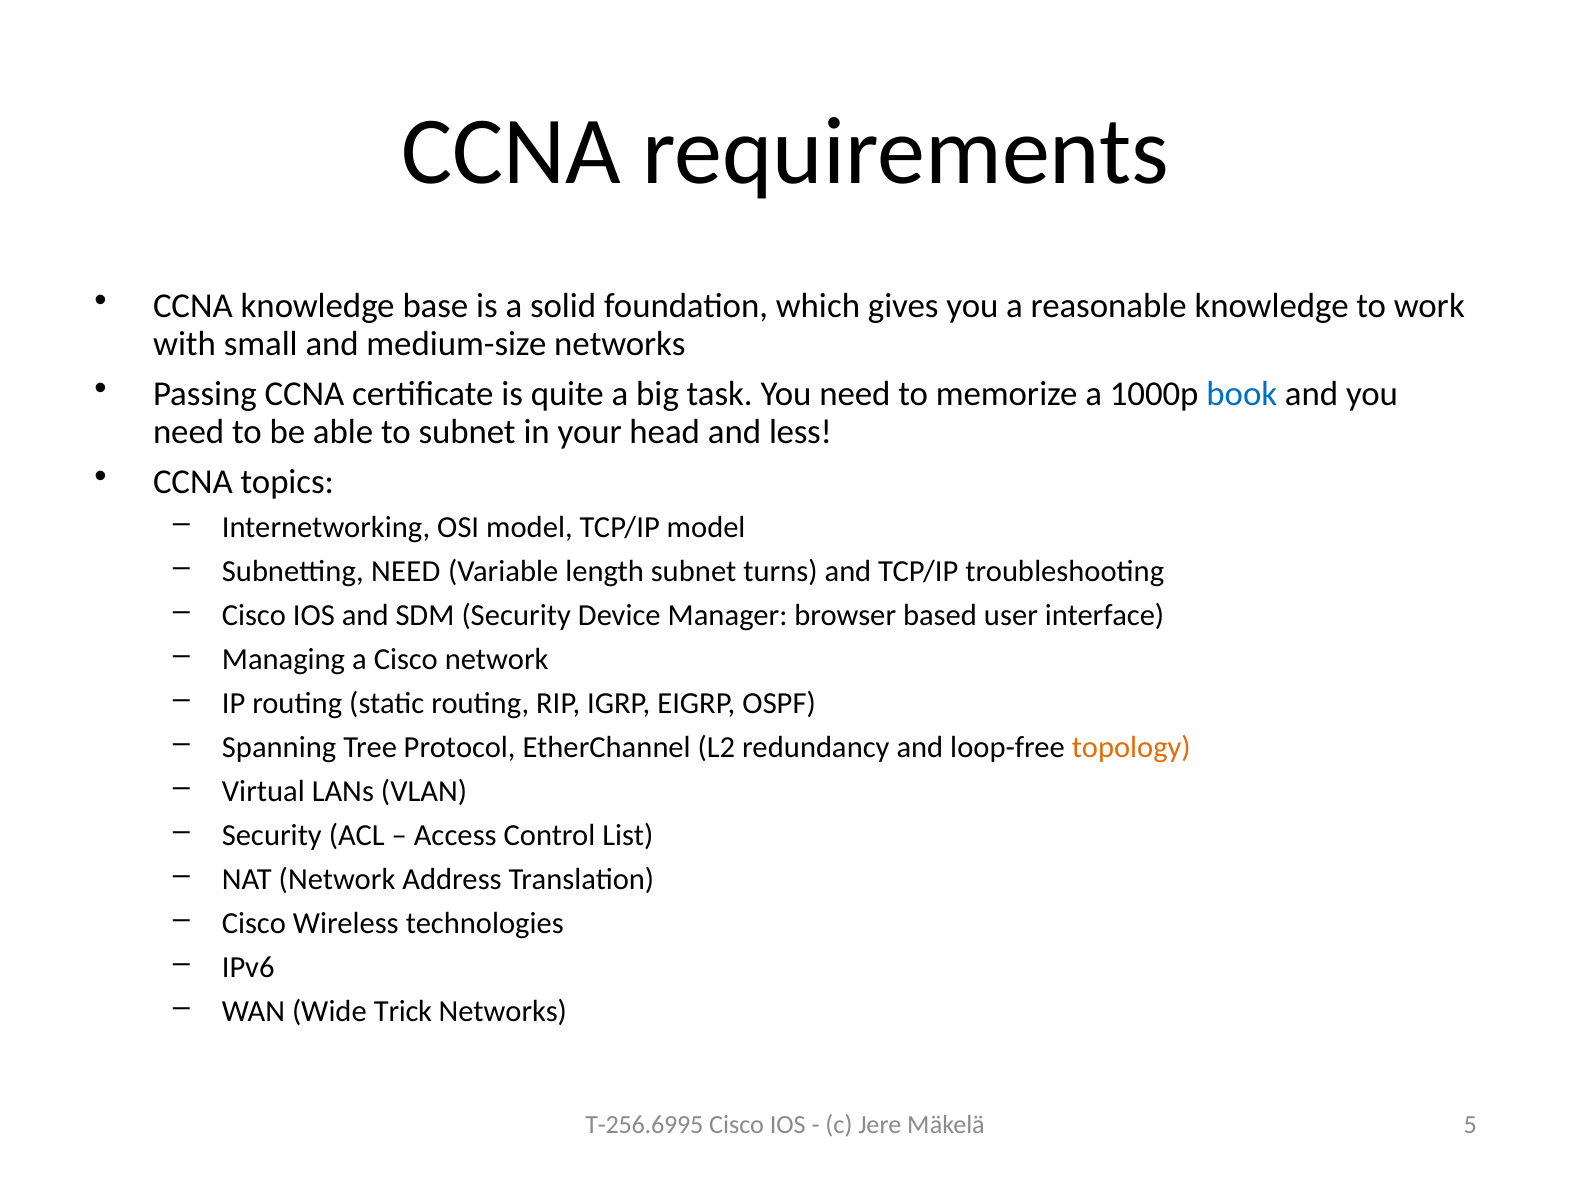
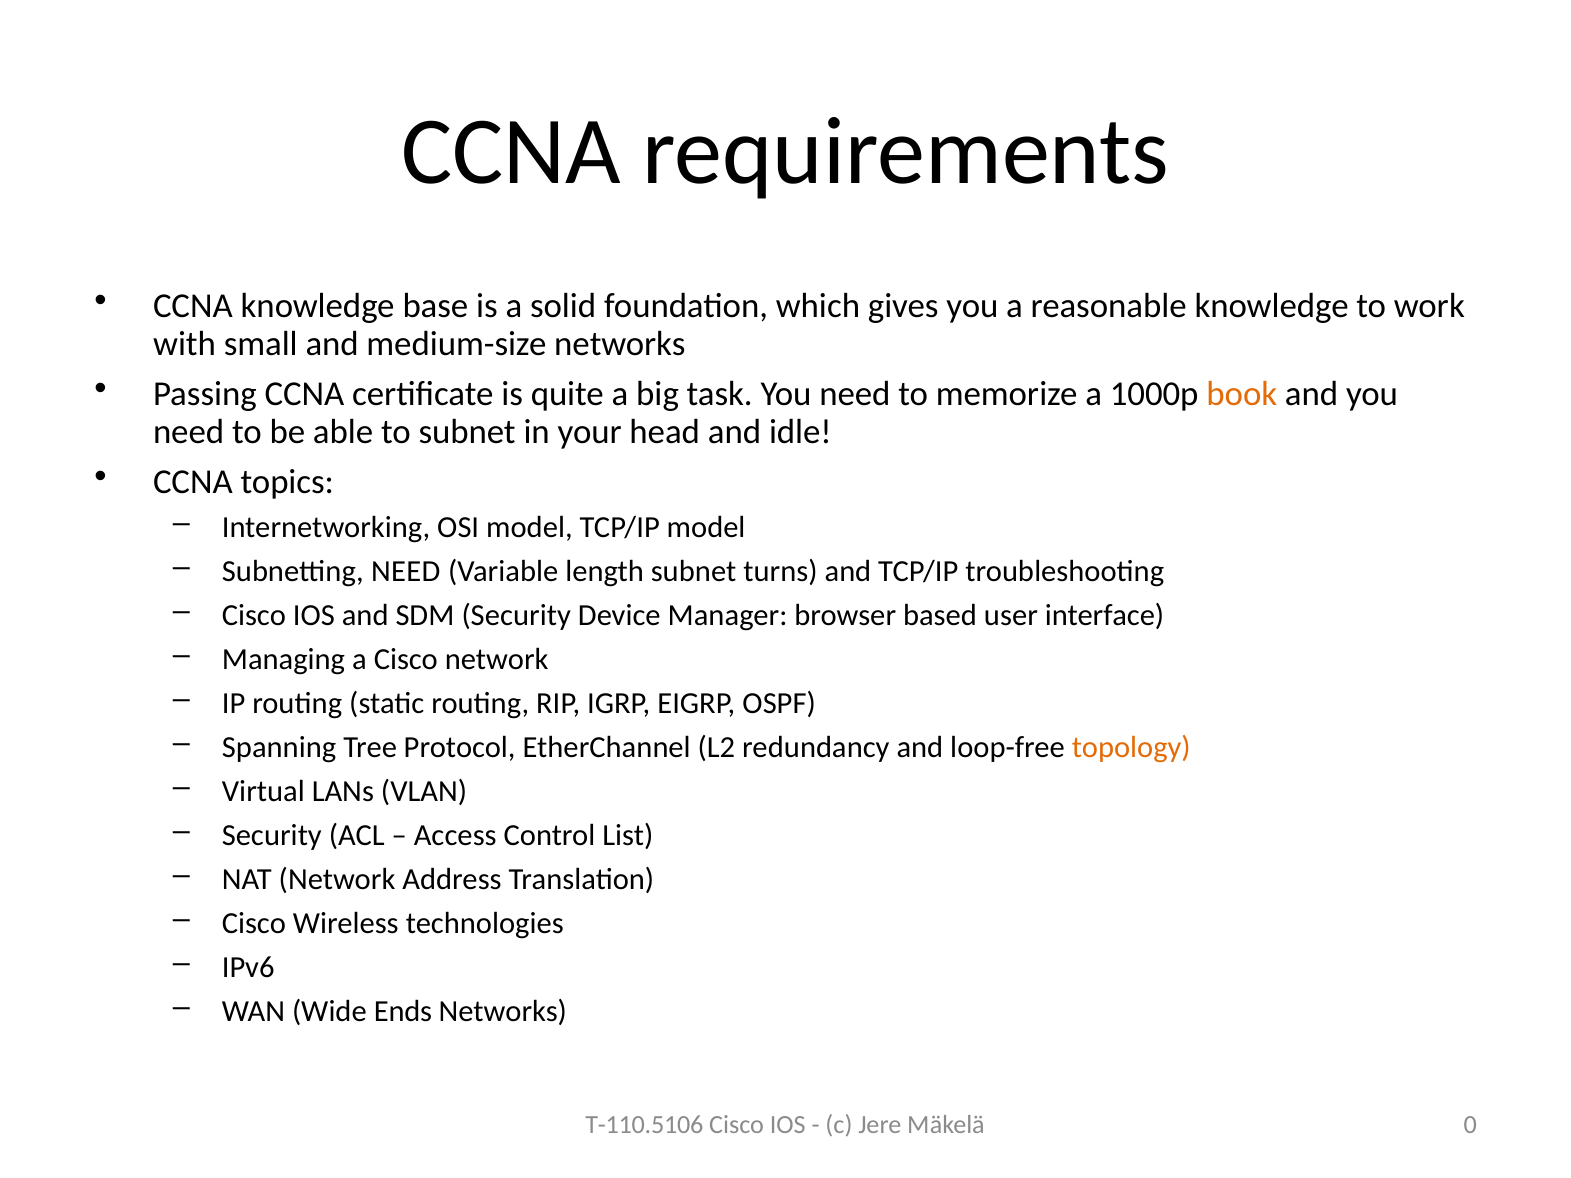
book colour: blue -> orange
less: less -> idle
Trick: Trick -> Ends
T-256.6995: T-256.6995 -> T-110.5106
5: 5 -> 0
